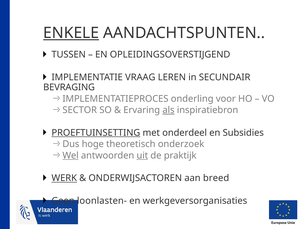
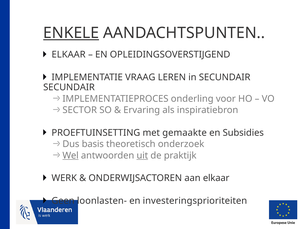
TUSSEN at (69, 55): TUSSEN -> ELKAAR
BEVRAGING at (69, 87): BEVRAGING -> SECUNDAIR
als underline: present -> none
PROEFTUINSETTING underline: present -> none
onderdeel: onderdeel -> gemaakte
hoge: hoge -> basis
WERK underline: present -> none
aan breed: breed -> elkaar
werkgeversorganisaties: werkgeversorganisaties -> investeringsprioriteiten
